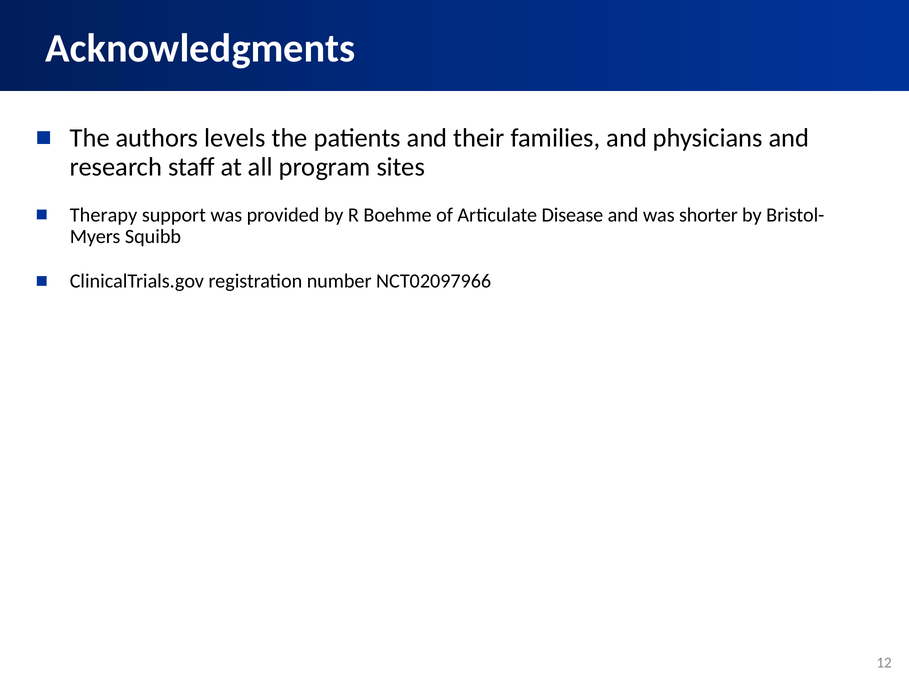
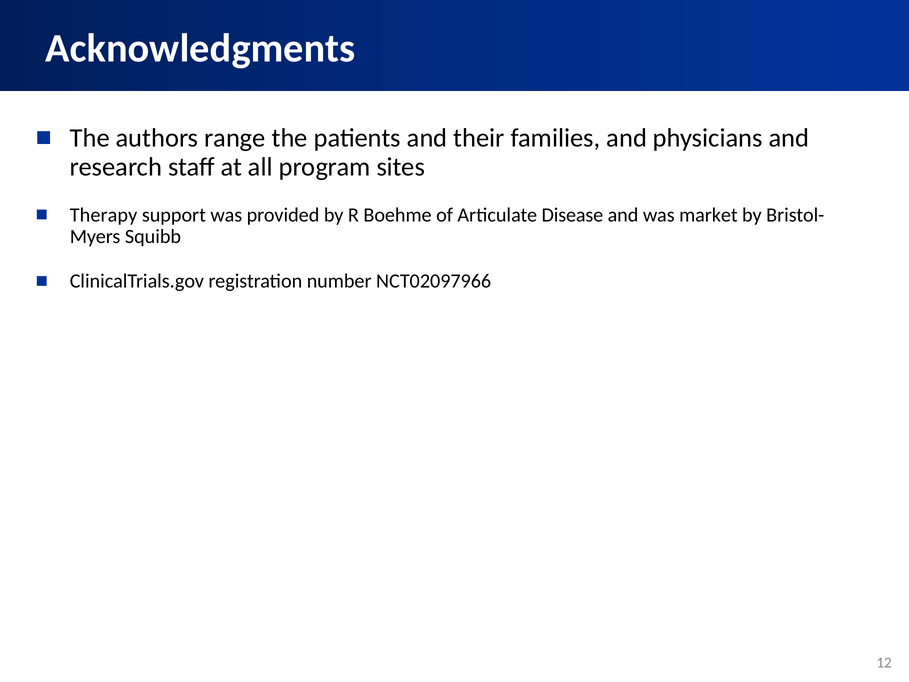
levels: levels -> range
shorter: shorter -> market
